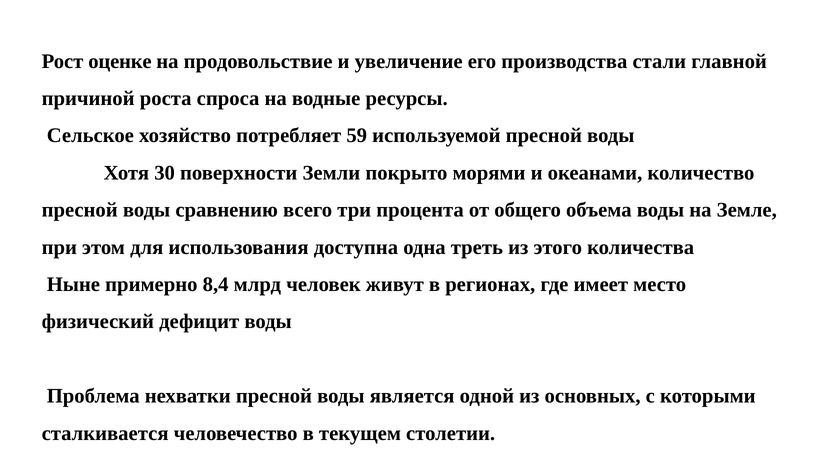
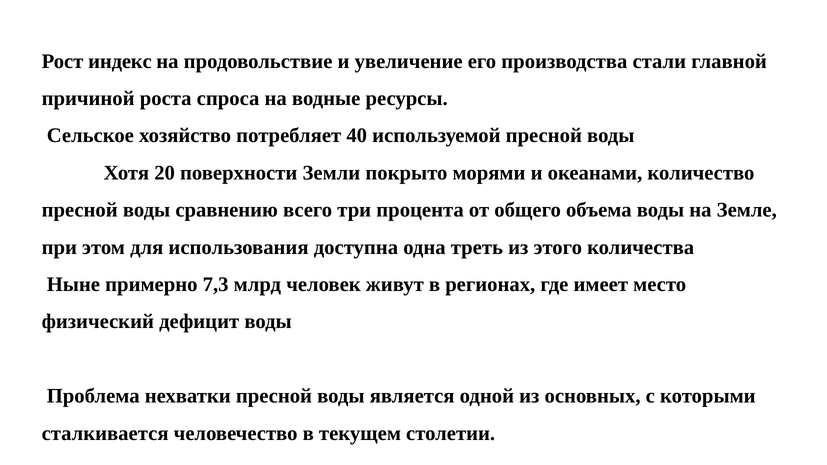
оценке: оценке -> индекс
59: 59 -> 40
30: 30 -> 20
8,4: 8,4 -> 7,3
